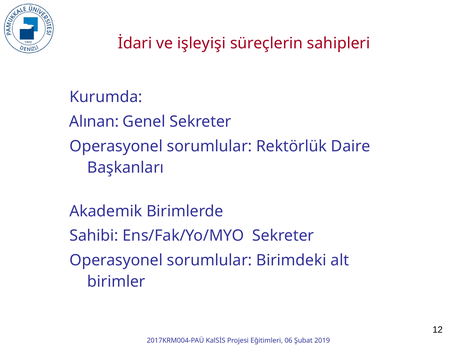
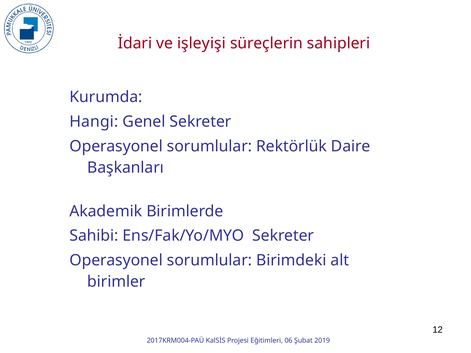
Alınan: Alınan -> Hangi
